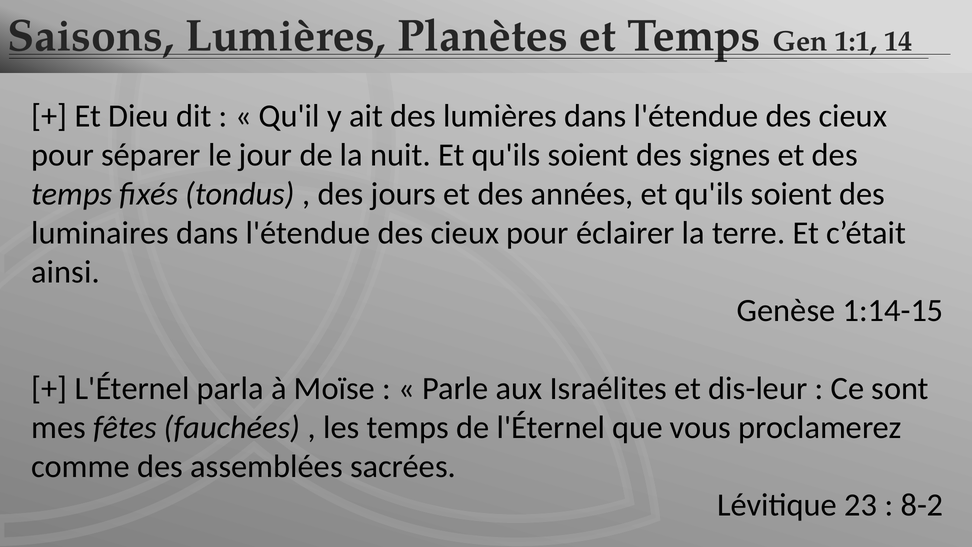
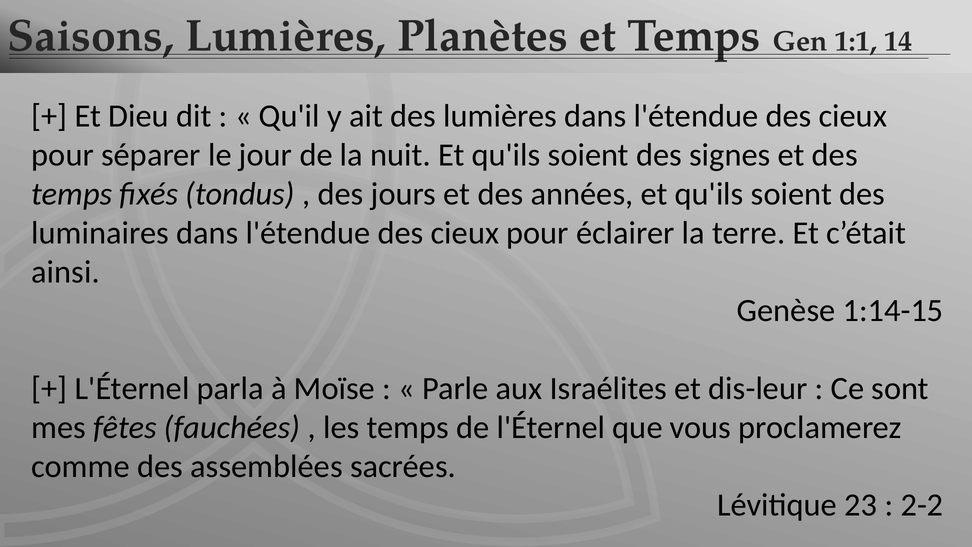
8-2: 8-2 -> 2-2
